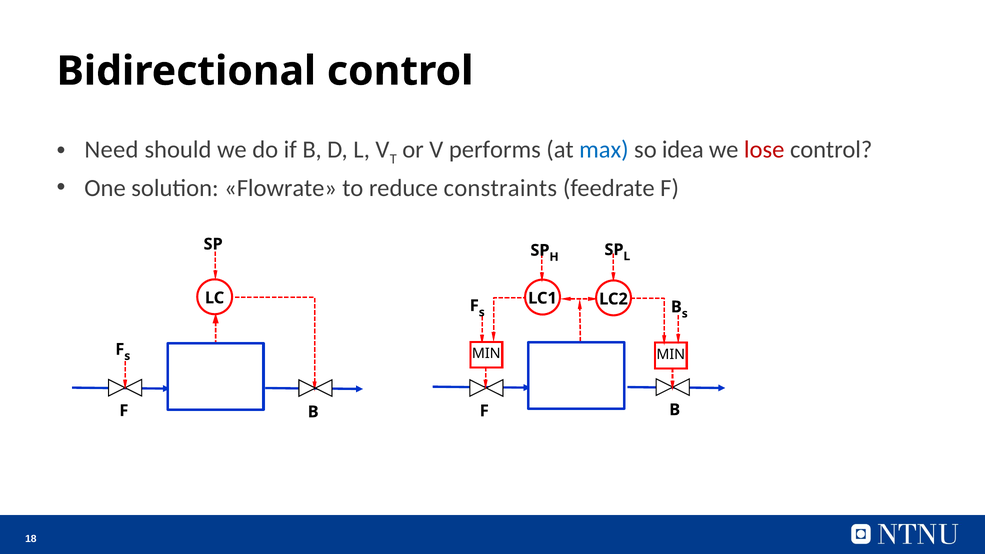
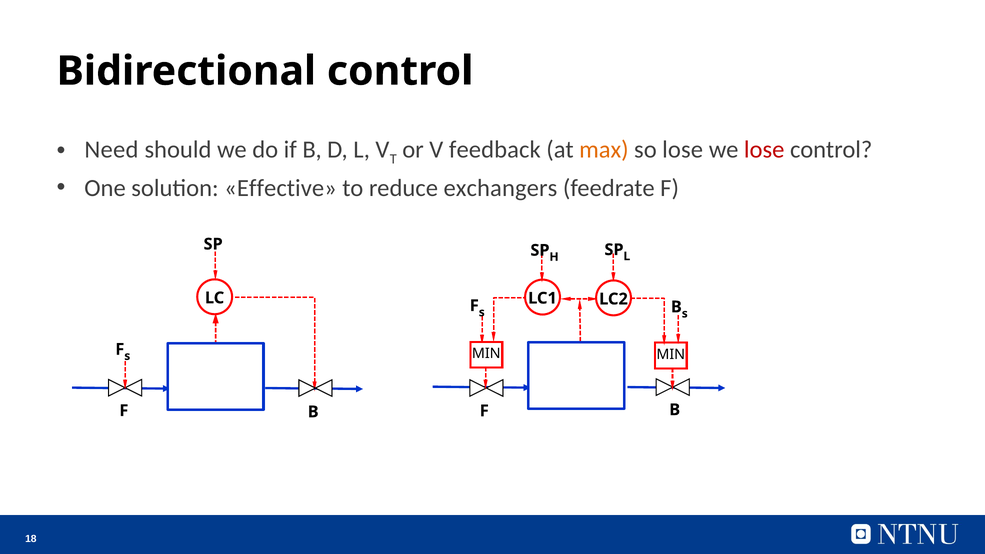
performs: performs -> feedback
max colour: blue -> orange
so idea: idea -> lose
Flowrate: Flowrate -> Effective
constraints: constraints -> exchangers
